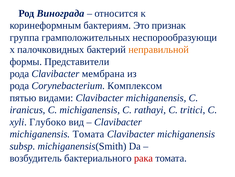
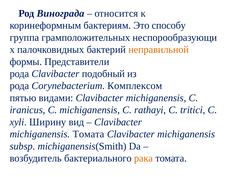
признак: признак -> способу
мембрана: мембрана -> подобный
Глубоко: Глубоко -> Ширину
рака colour: red -> orange
